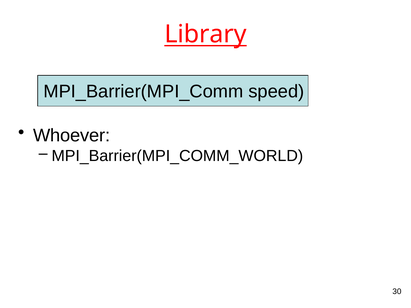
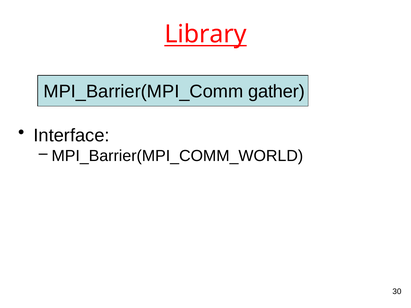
speed: speed -> gather
Whoever: Whoever -> Interface
